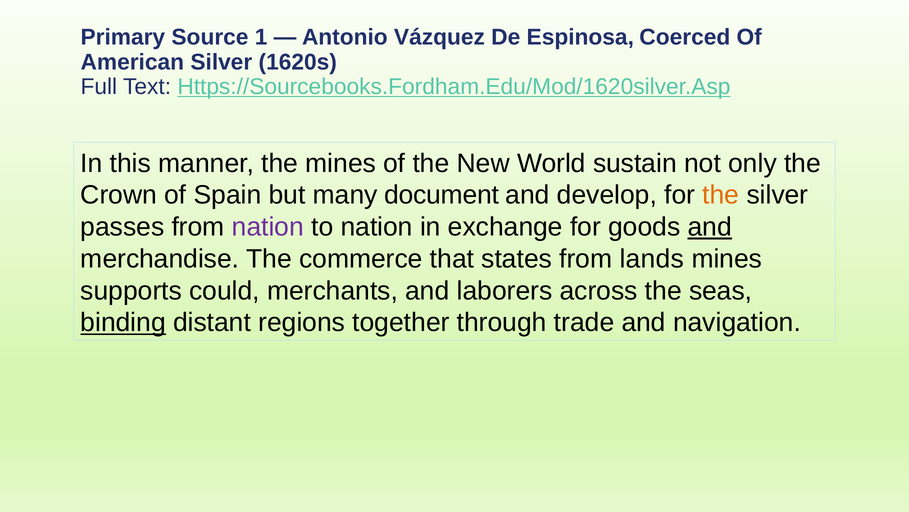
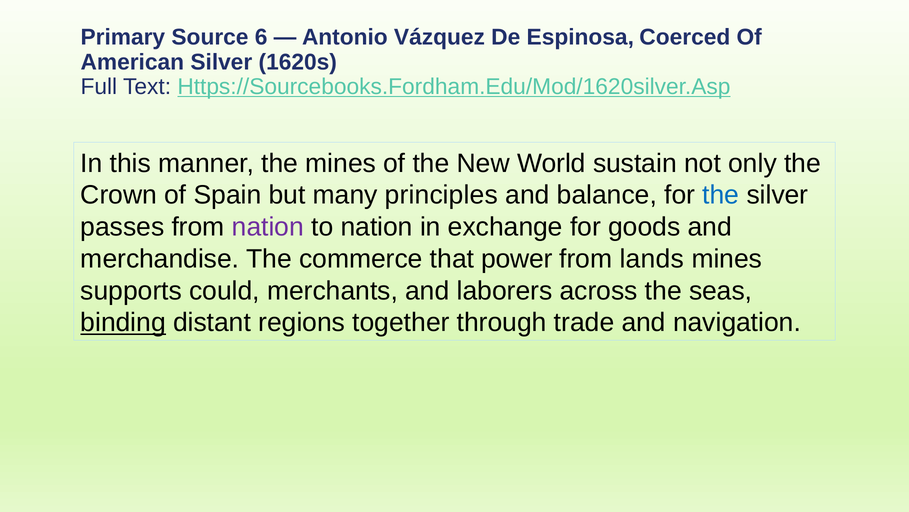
1: 1 -> 6
document: document -> principles
develop: develop -> balance
the at (721, 195) colour: orange -> blue
and at (710, 227) underline: present -> none
states: states -> power
